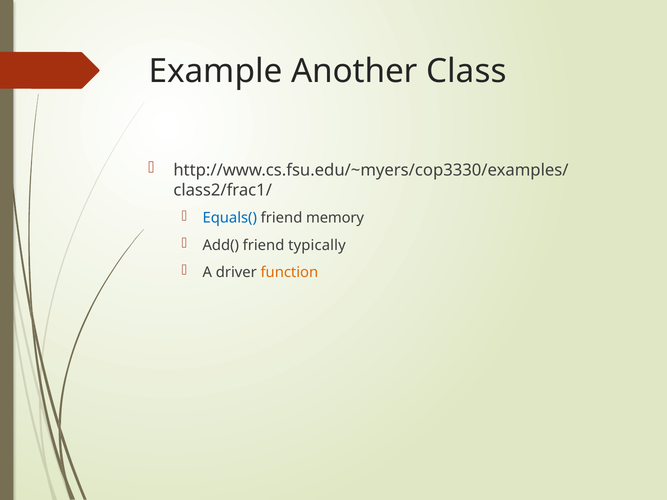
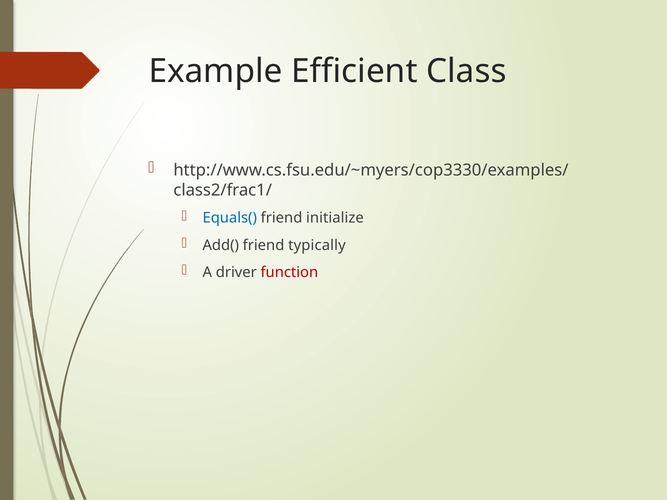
Another: Another -> Efficient
memory: memory -> initialize
function colour: orange -> red
